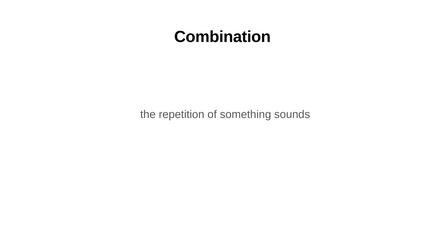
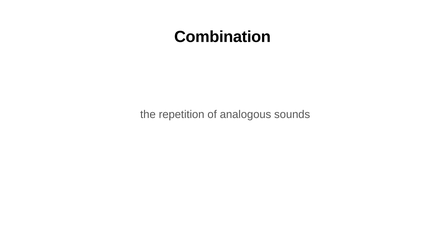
something: something -> analogous
